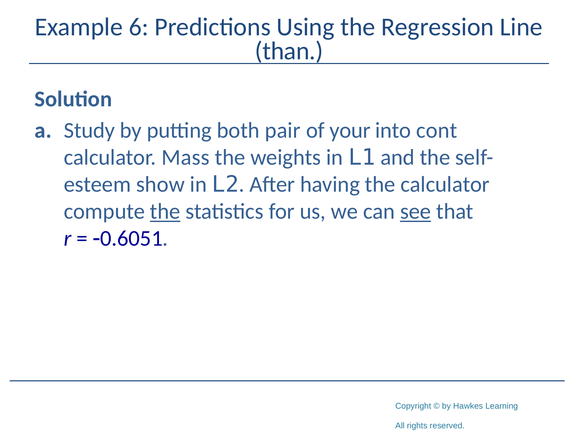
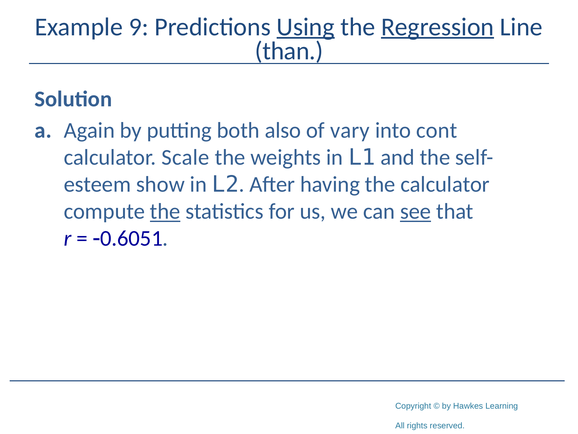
6: 6 -> 9
Using underline: none -> present
Regression underline: none -> present
Study: Study -> Again
pair: pair -> also
your: your -> vary
Mass: Mass -> Scale
